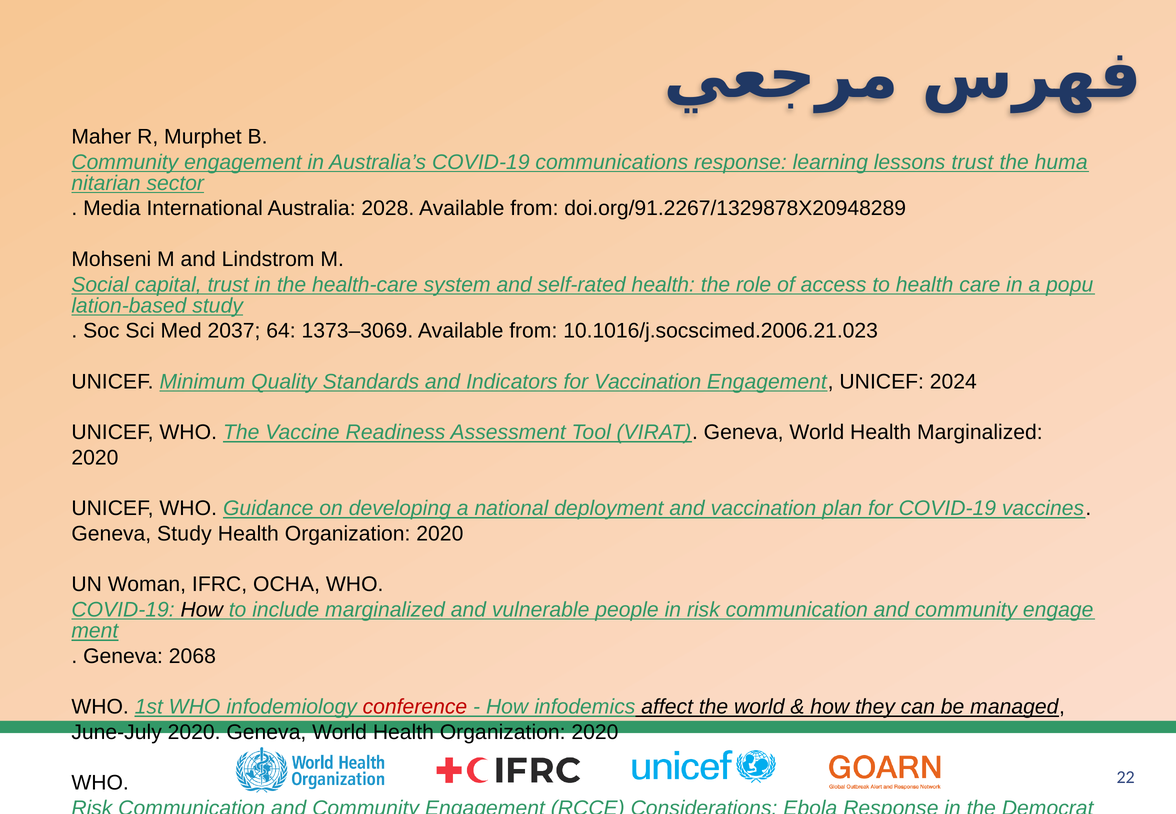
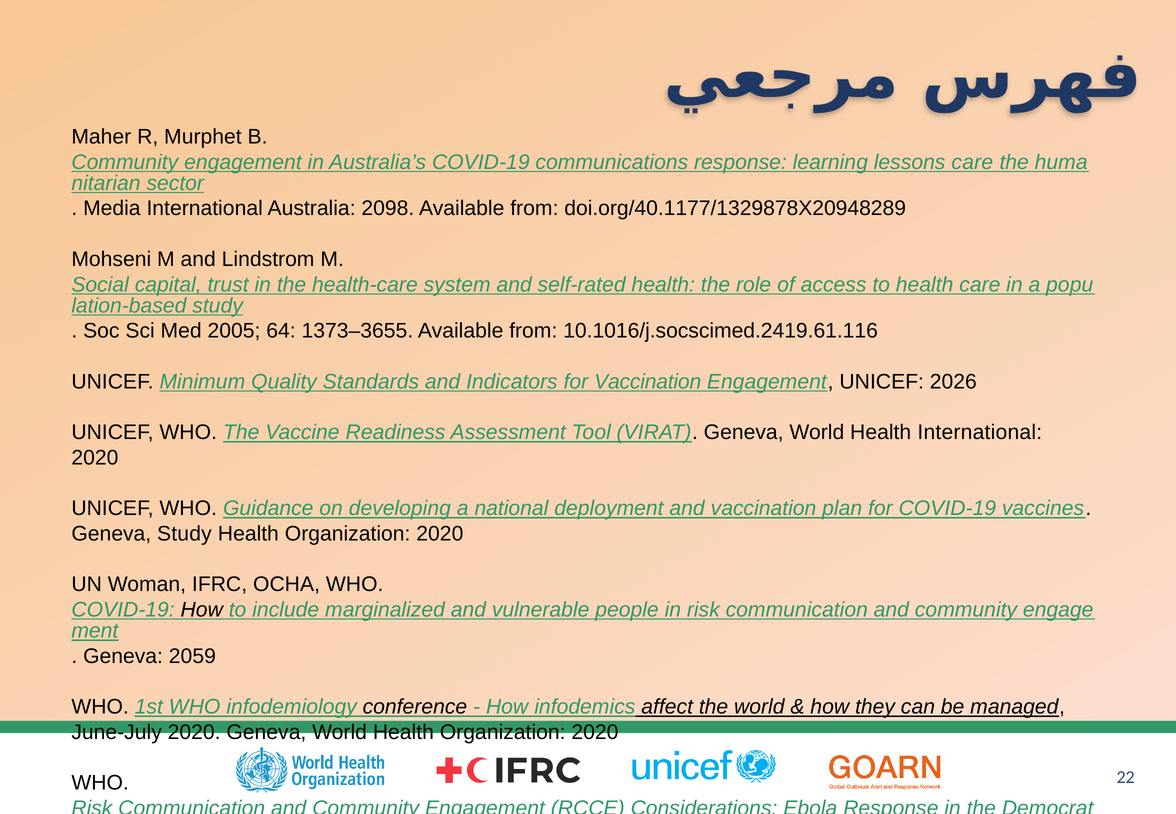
lessons trust: trust -> care
2028: 2028 -> 2098
doi.org/91.2267/1329878X20948289: doi.org/91.2267/1329878X20948289 -> doi.org/40.1177/1329878X20948289
2037: 2037 -> 2005
1373–3069: 1373–3069 -> 1373–3655
10.1016/j.socscimed.2006.21.023: 10.1016/j.socscimed.2006.21.023 -> 10.1016/j.socscimed.2419.61.116
2024: 2024 -> 2026
Health Marginalized: Marginalized -> International
2068: 2068 -> 2059
conference colour: red -> black
